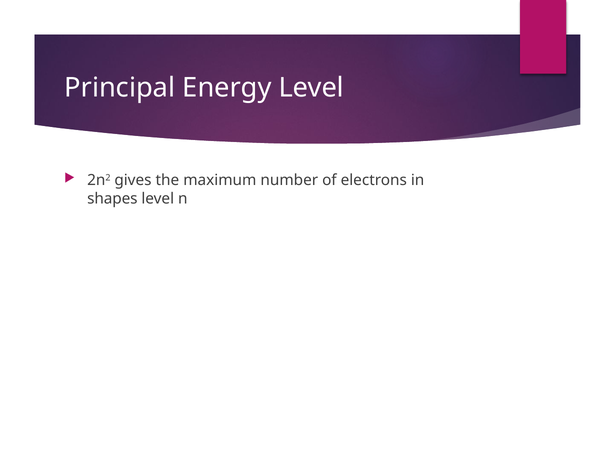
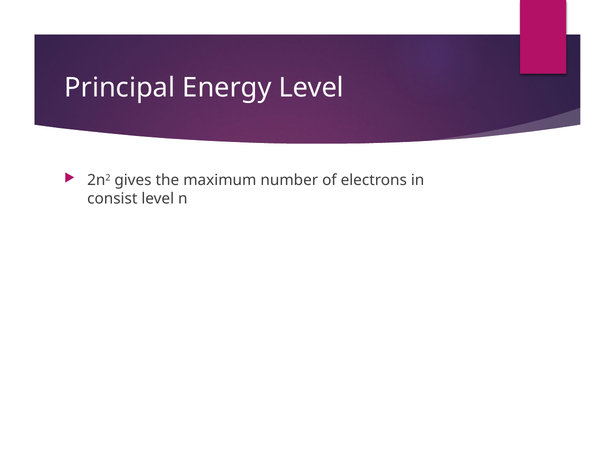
shapes: shapes -> consist
